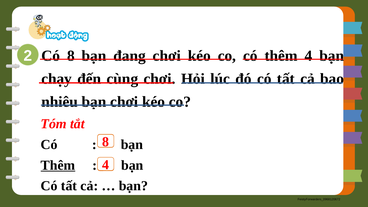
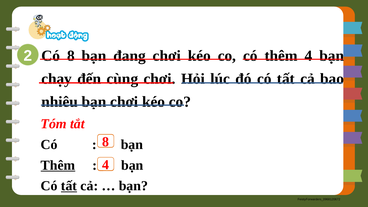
tất at (69, 186) underline: none -> present
